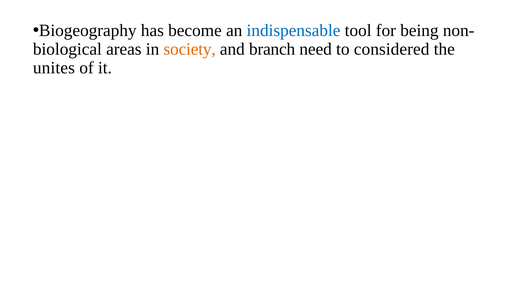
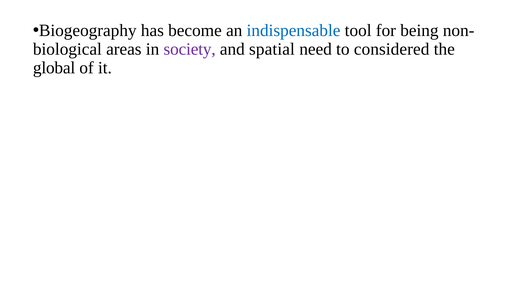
society colour: orange -> purple
branch: branch -> spatial
unites: unites -> global
